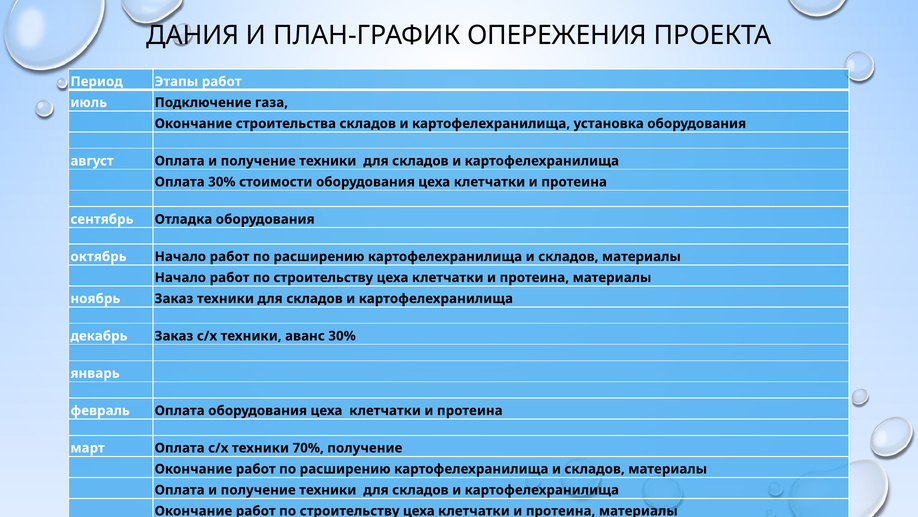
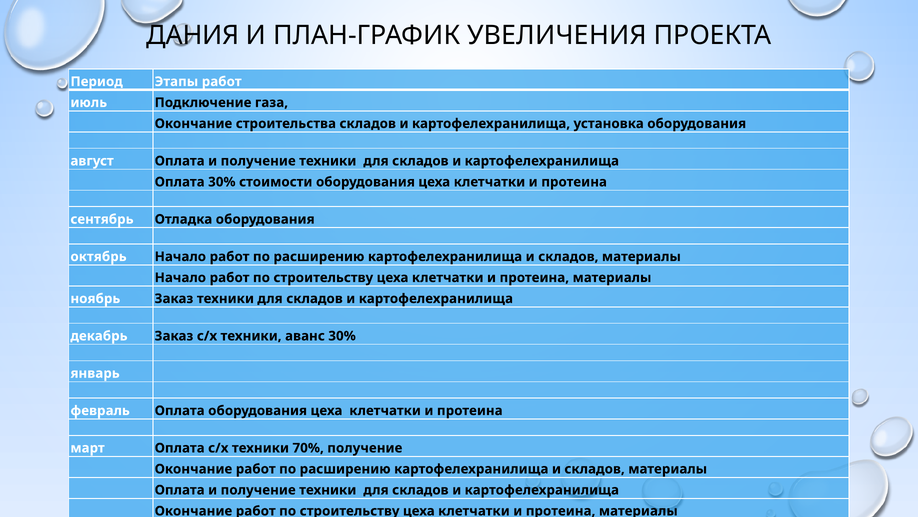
ОПЕРЕЖЕНИЯ: ОПЕРЕЖЕНИЯ -> УВЕЛИЧЕНИЯ
